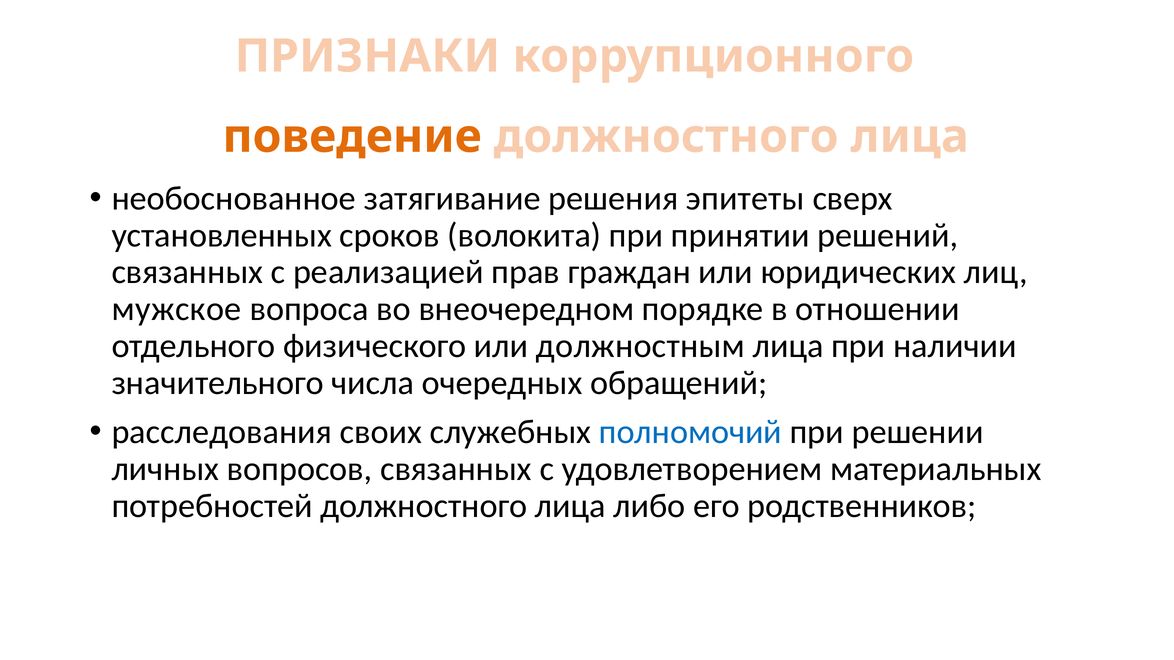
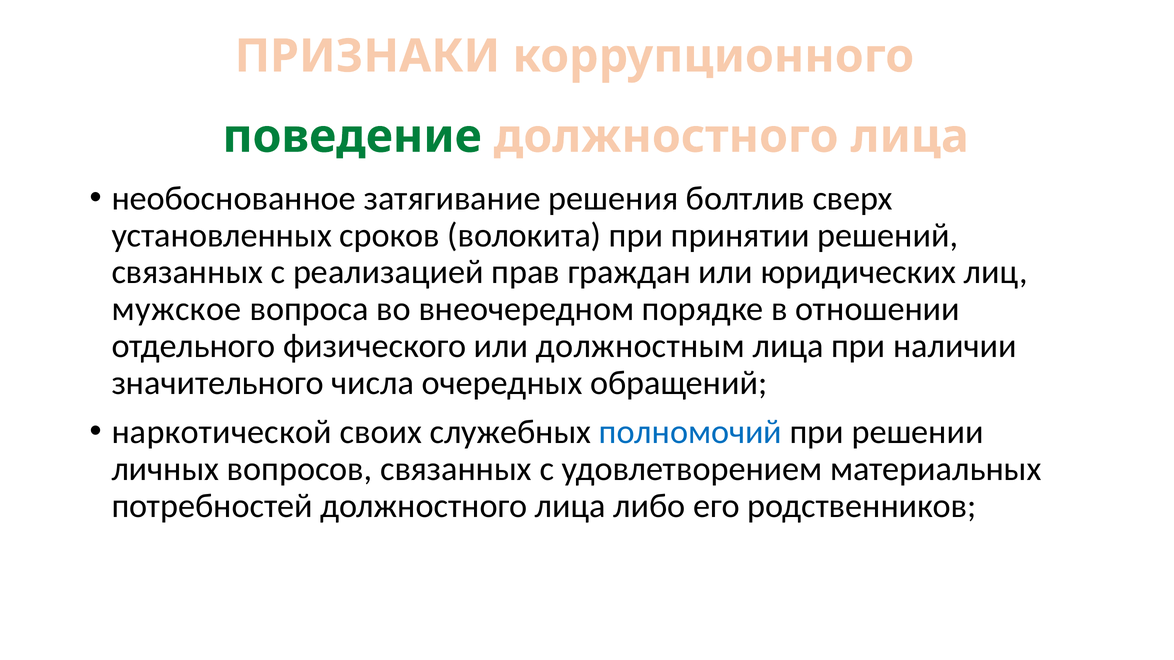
поведение colour: orange -> green
эпитеты: эпитеты -> болтлив
расследования: расследования -> наркотической
